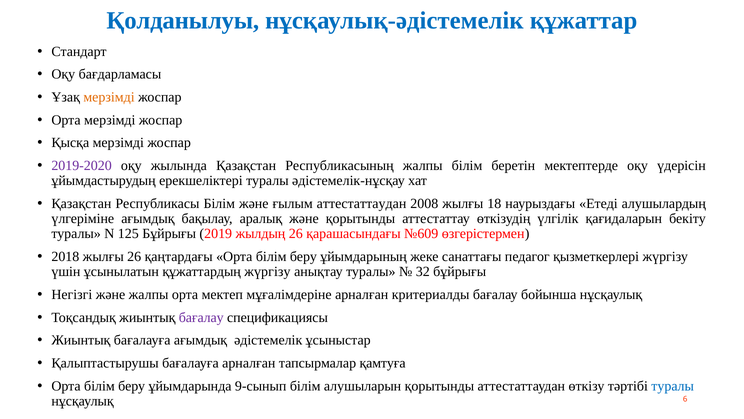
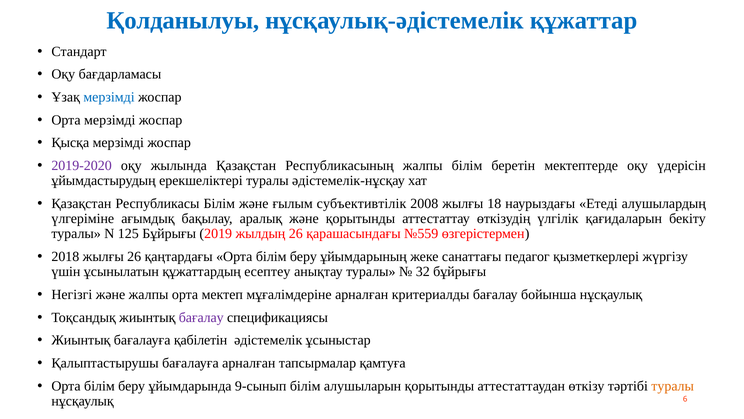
мерзімді at (109, 97) colour: orange -> blue
ғылым аттестаттаудан: аттестаттаудан -> субъективтілік
№609: №609 -> №559
құжаттардың жүргізу: жүргізу -> есептеу
бағалауға ағымдық: ағымдық -> қабілетін
туралы at (673, 386) colour: blue -> orange
